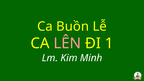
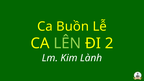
LÊN colour: pink -> light green
1: 1 -> 2
Minh: Minh -> Lành
